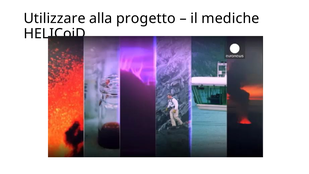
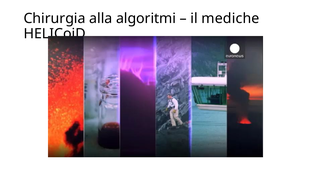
Utilizzare: Utilizzare -> Chirurgia
progetto: progetto -> algoritmi
